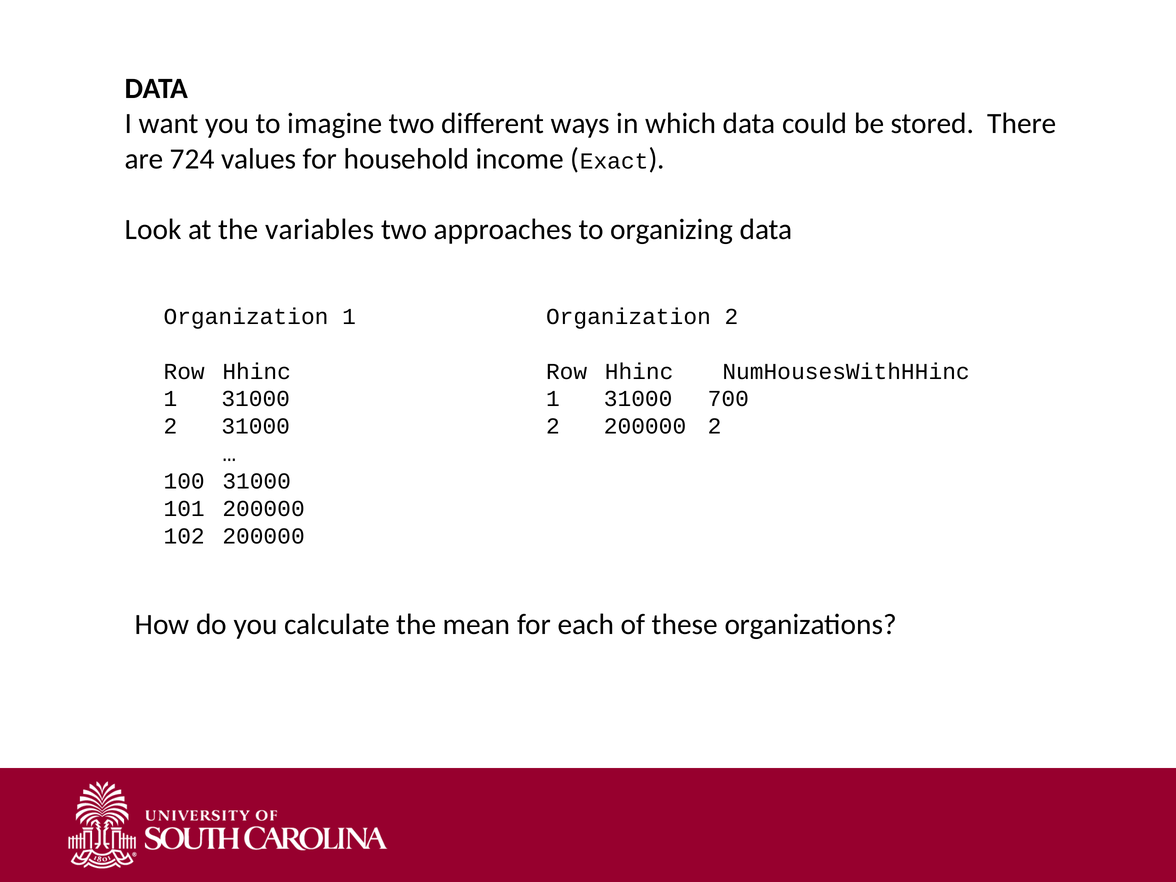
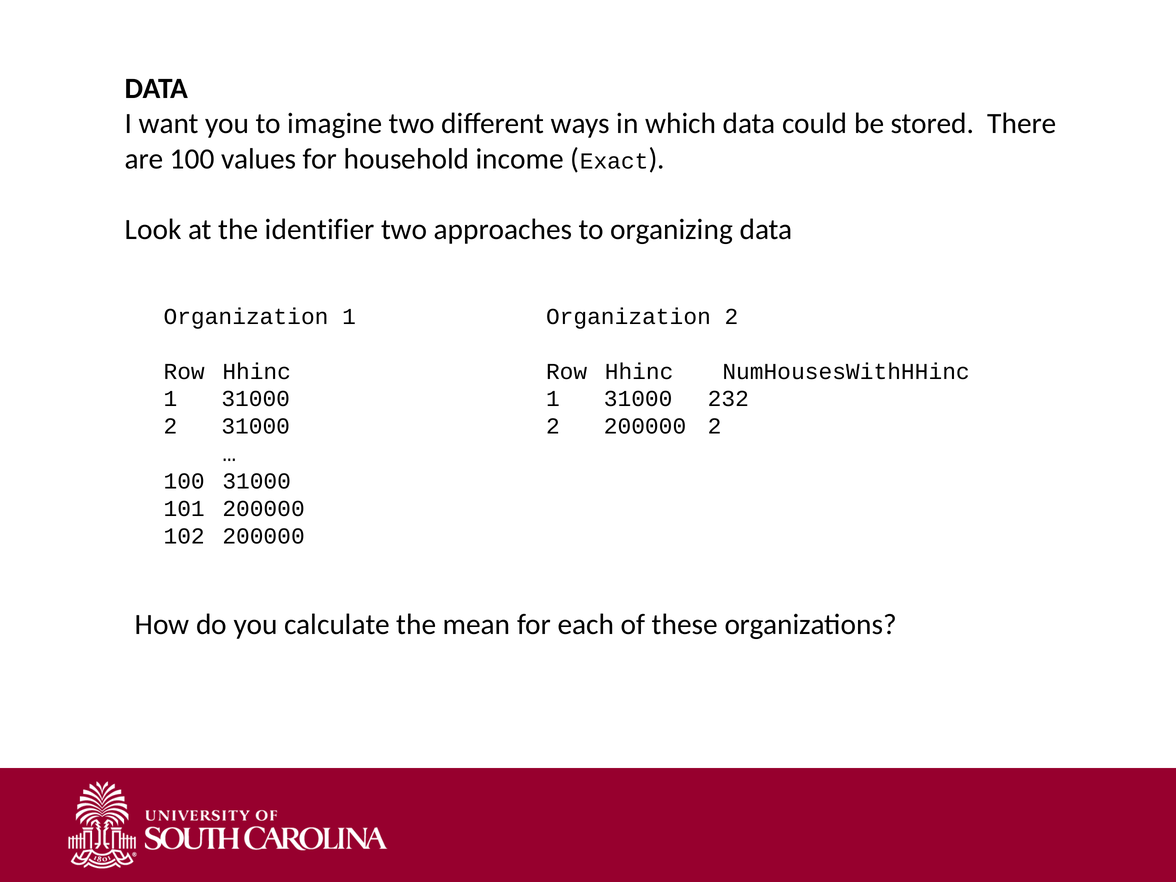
are 724: 724 -> 100
variables: variables -> identifier
700: 700 -> 232
